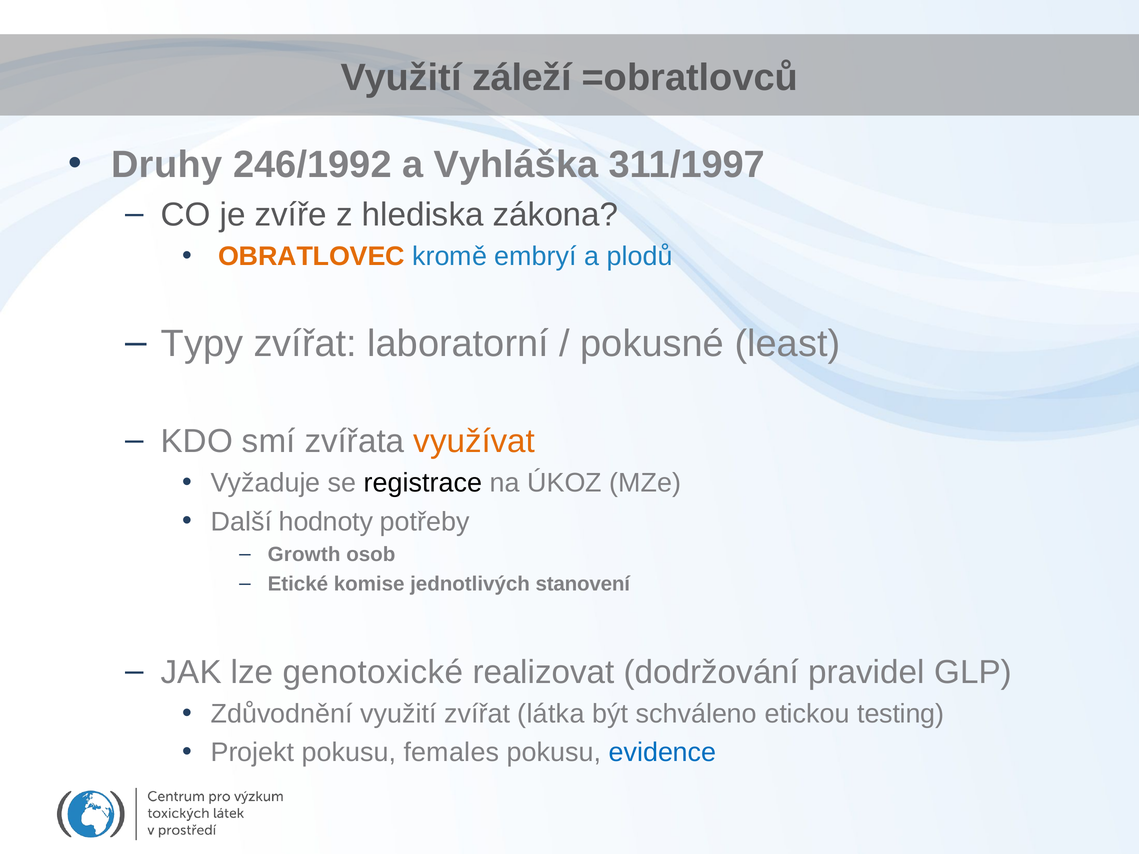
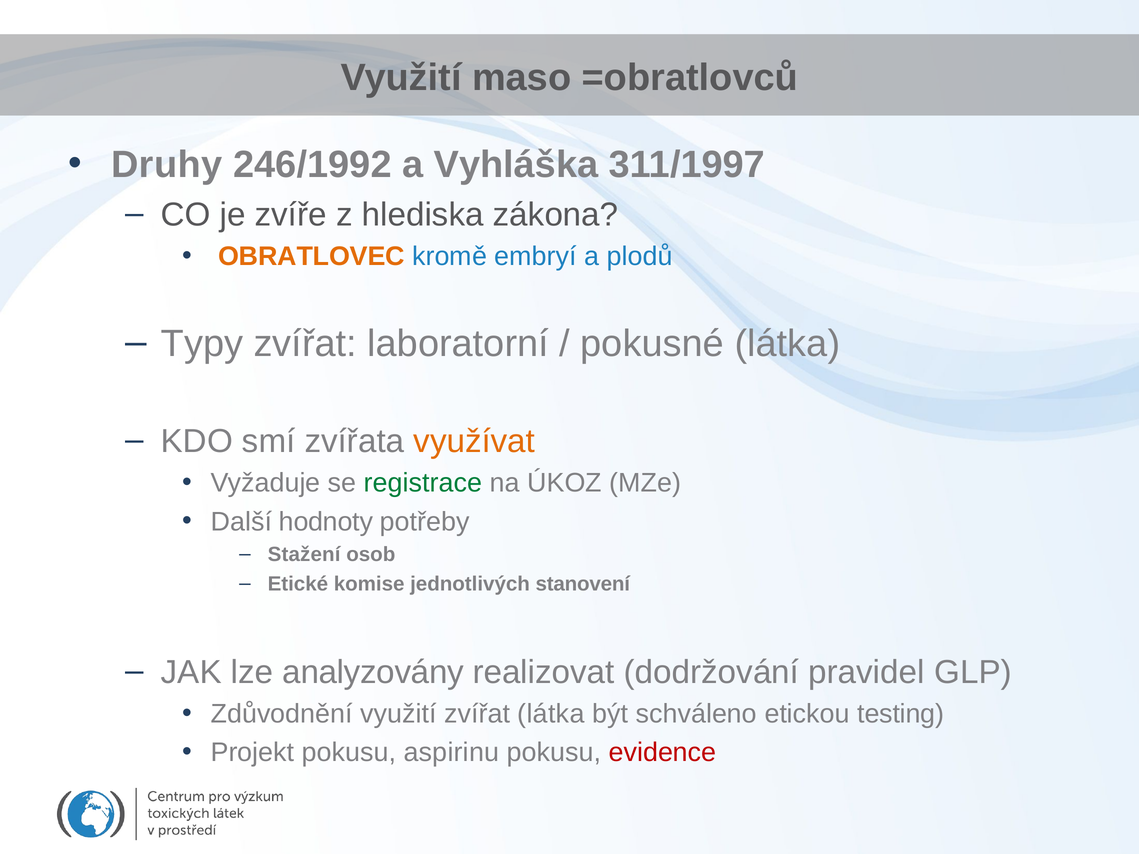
záleží: záleží -> maso
pokusné least: least -> látka
registrace colour: black -> green
Growth: Growth -> Stažení
genotoxické: genotoxické -> analyzovány
females: females -> aspirinu
evidence colour: blue -> red
